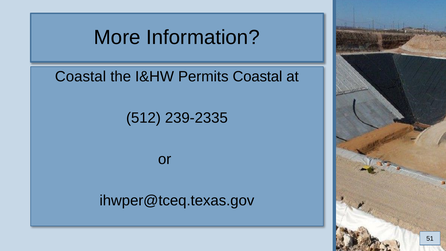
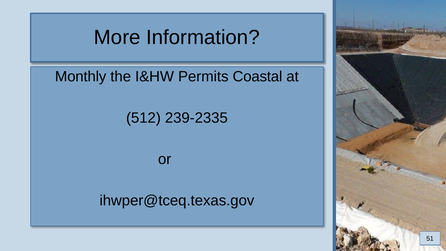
Coastal at (81, 76): Coastal -> Monthly
